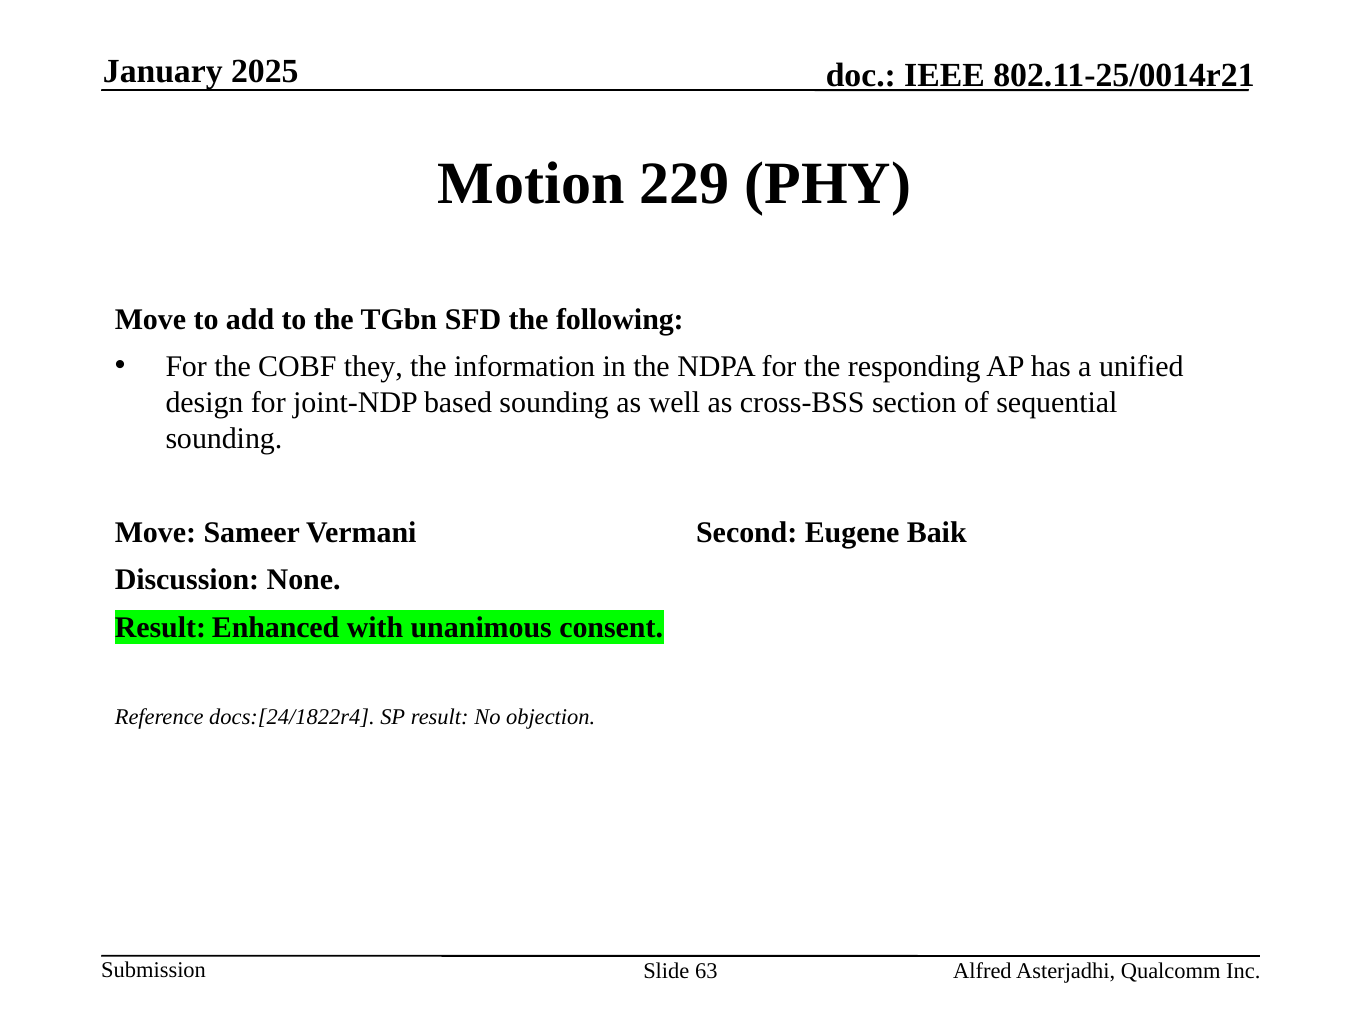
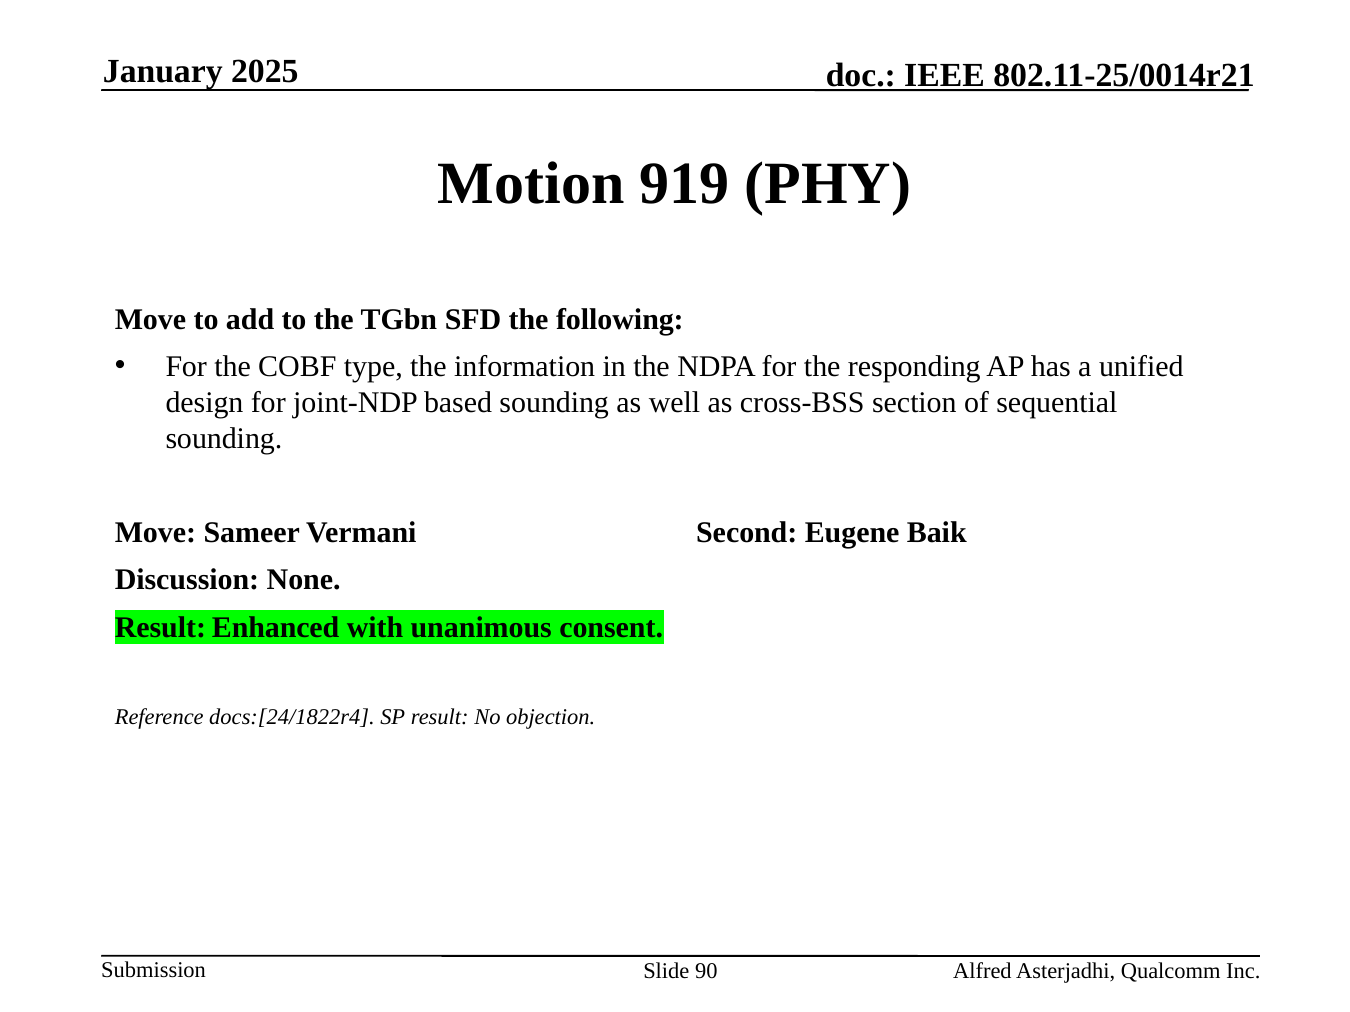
229: 229 -> 919
they: they -> type
63: 63 -> 90
